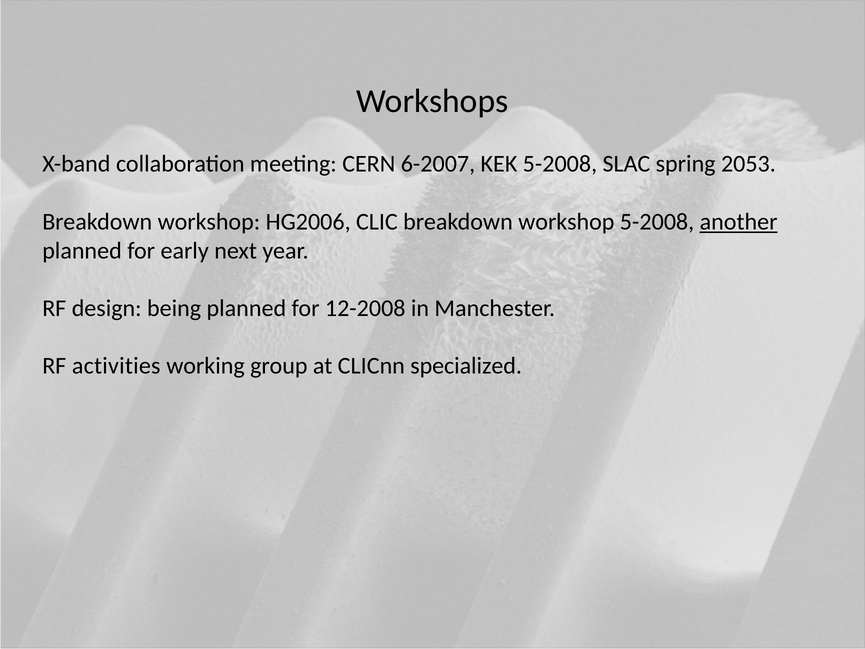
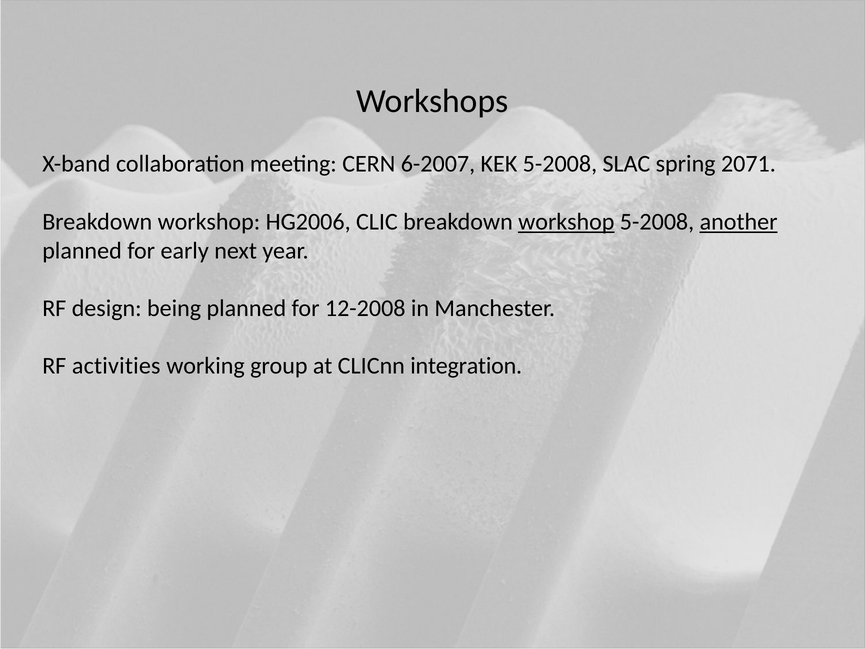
2053: 2053 -> 2071
workshop at (566, 222) underline: none -> present
specialized: specialized -> integration
